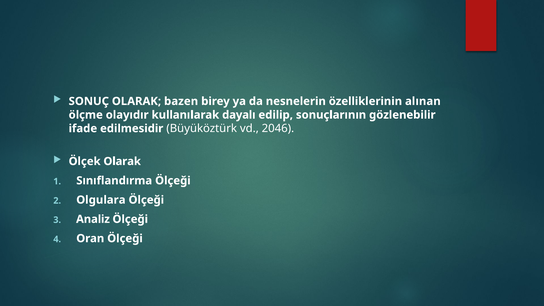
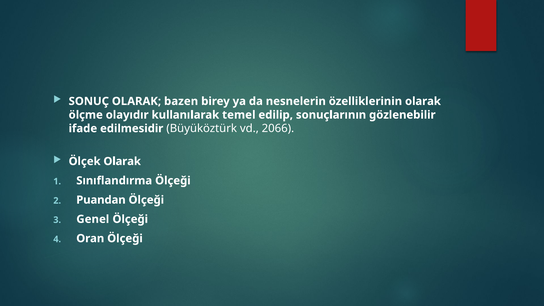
özelliklerinin alınan: alınan -> olarak
dayalı: dayalı -> temel
2046: 2046 -> 2066
Olgulara: Olgulara -> Puandan
Analiz: Analiz -> Genel
